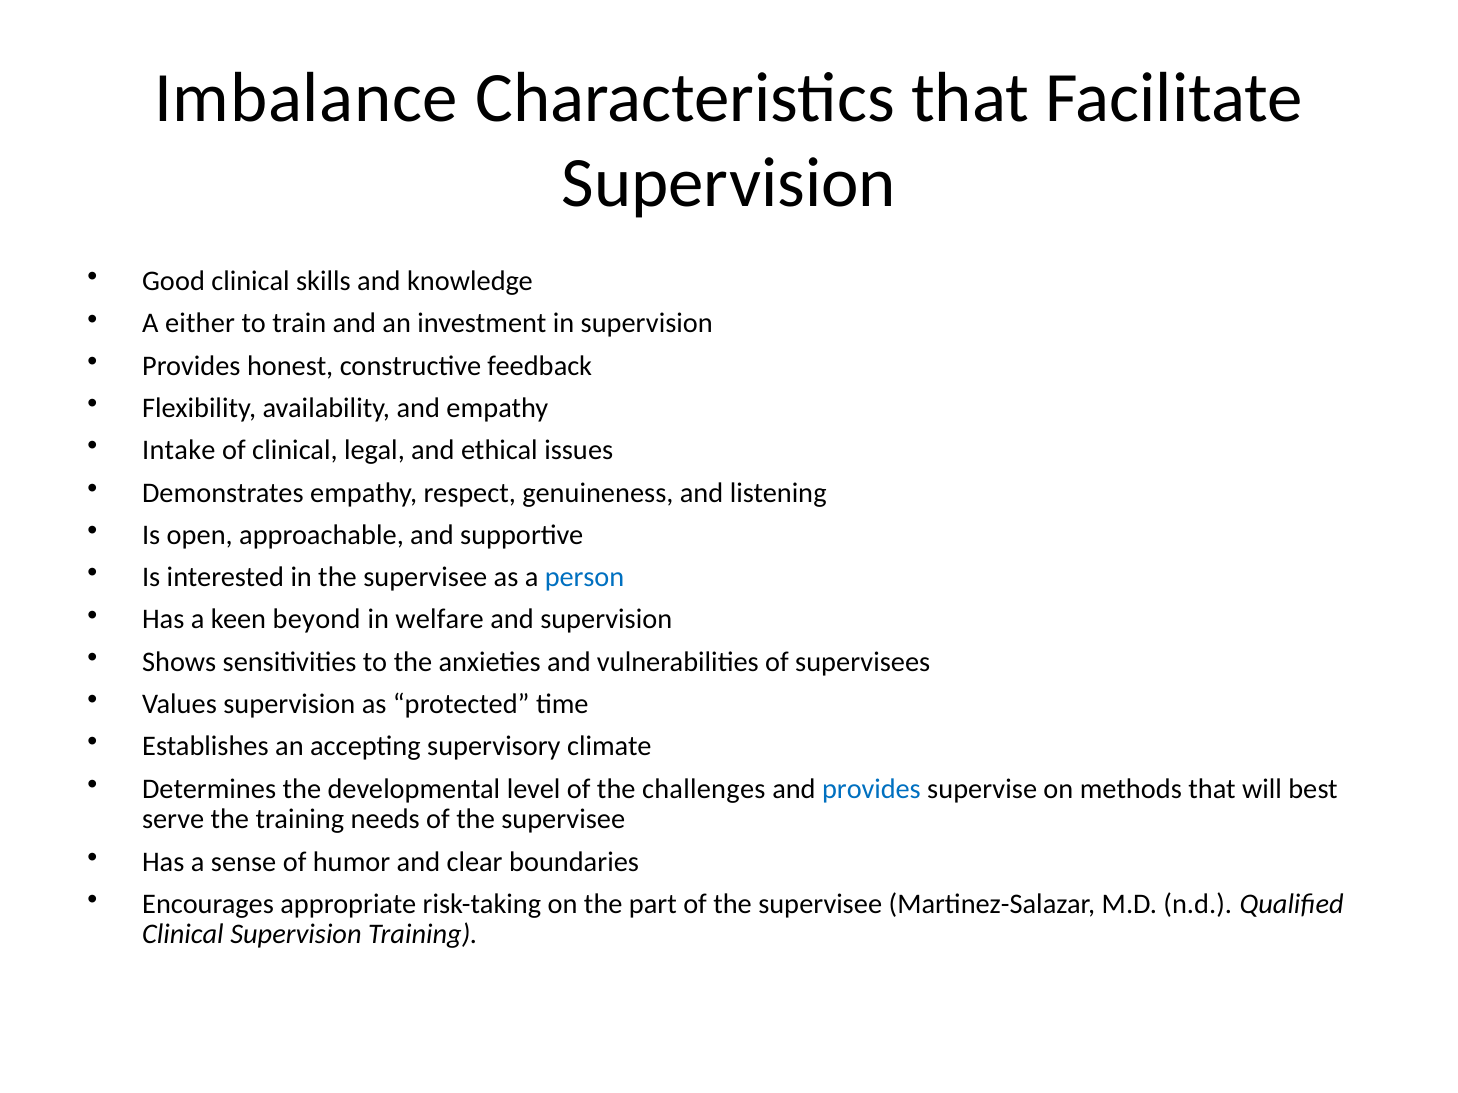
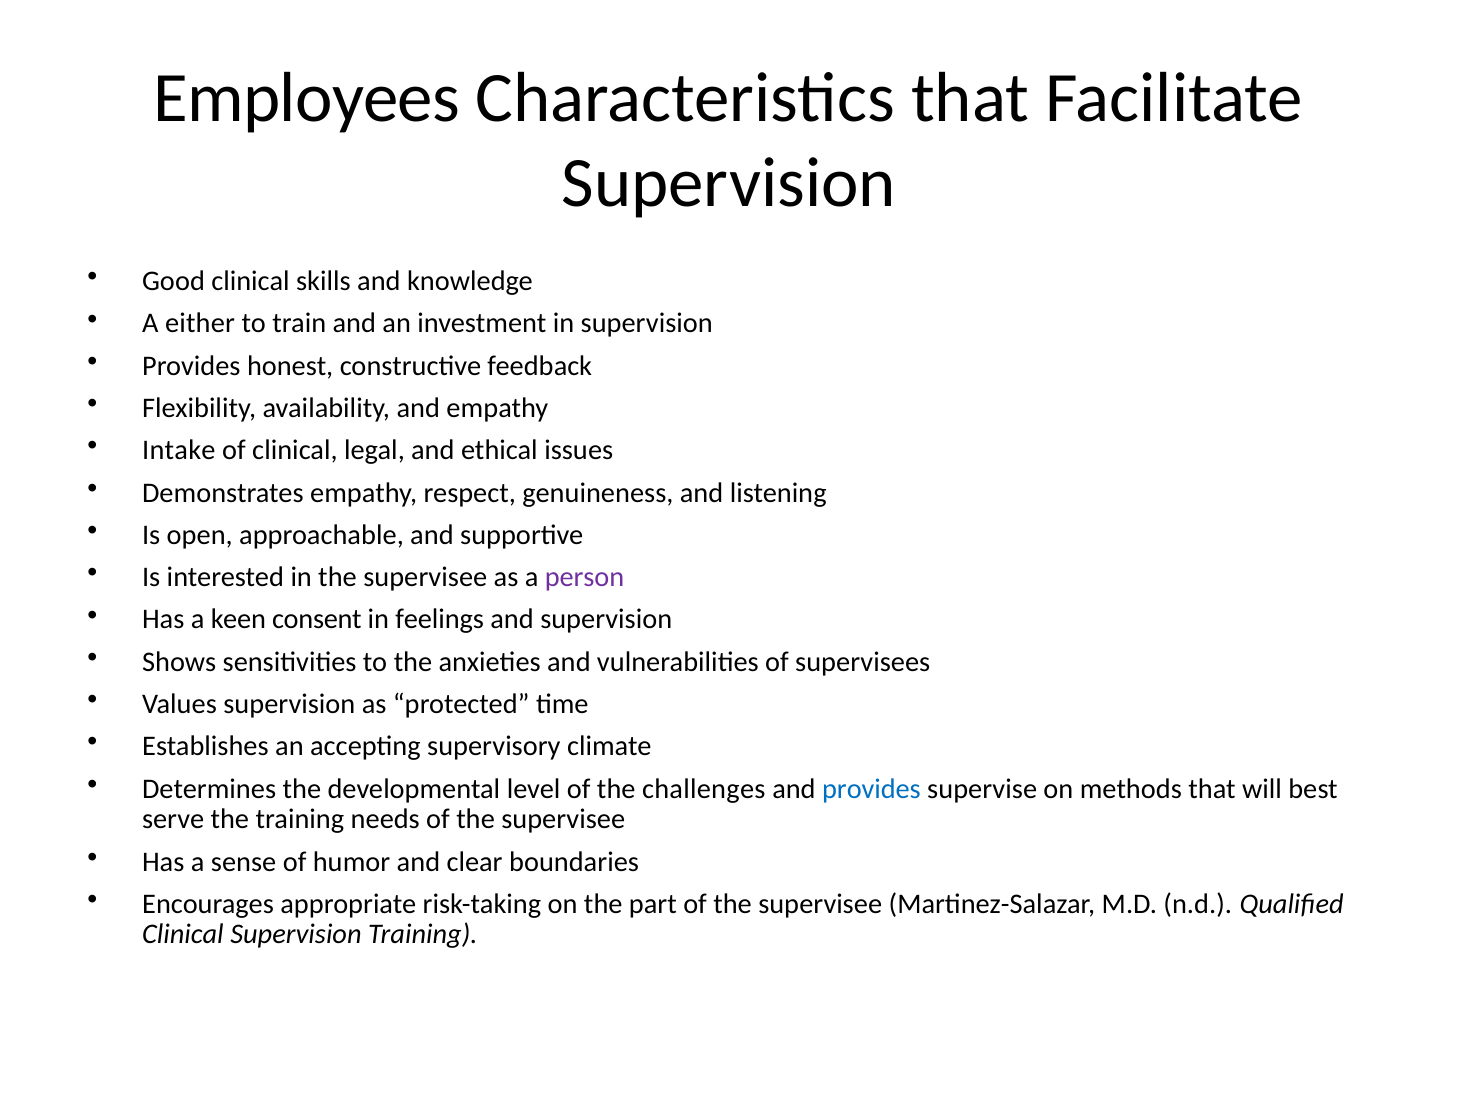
Imbalance: Imbalance -> Employees
person colour: blue -> purple
beyond: beyond -> consent
welfare: welfare -> feelings
